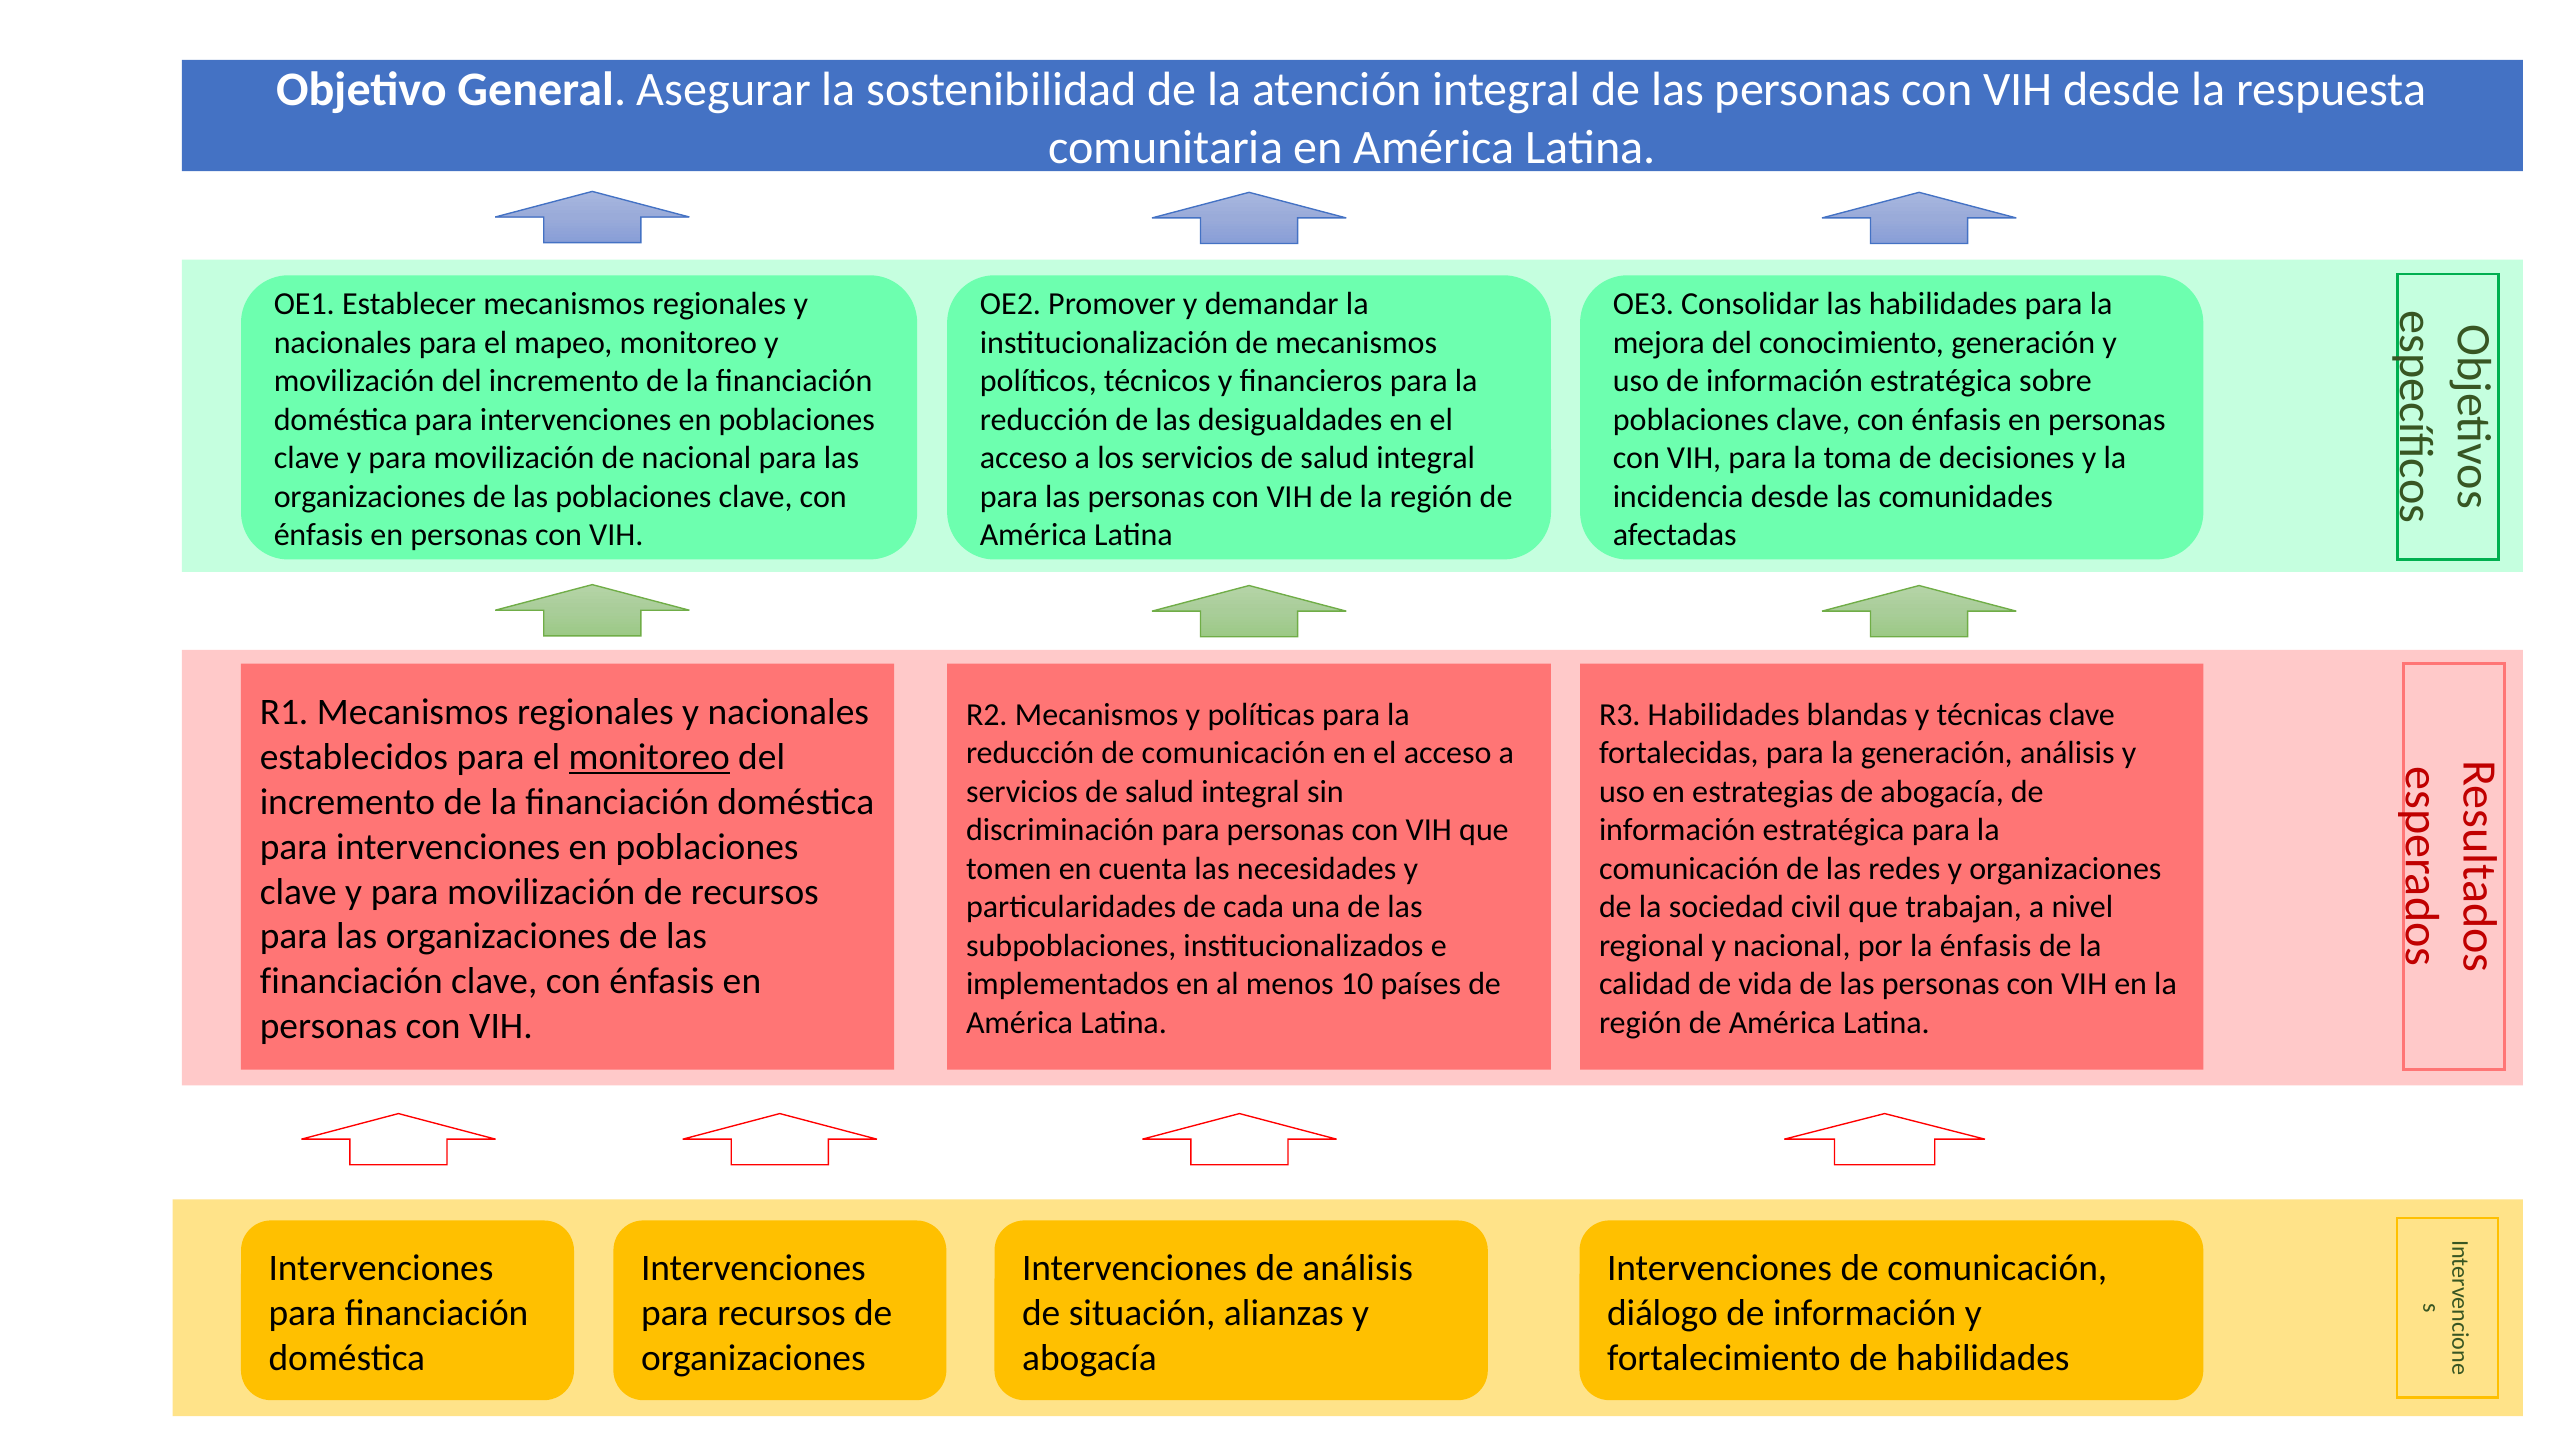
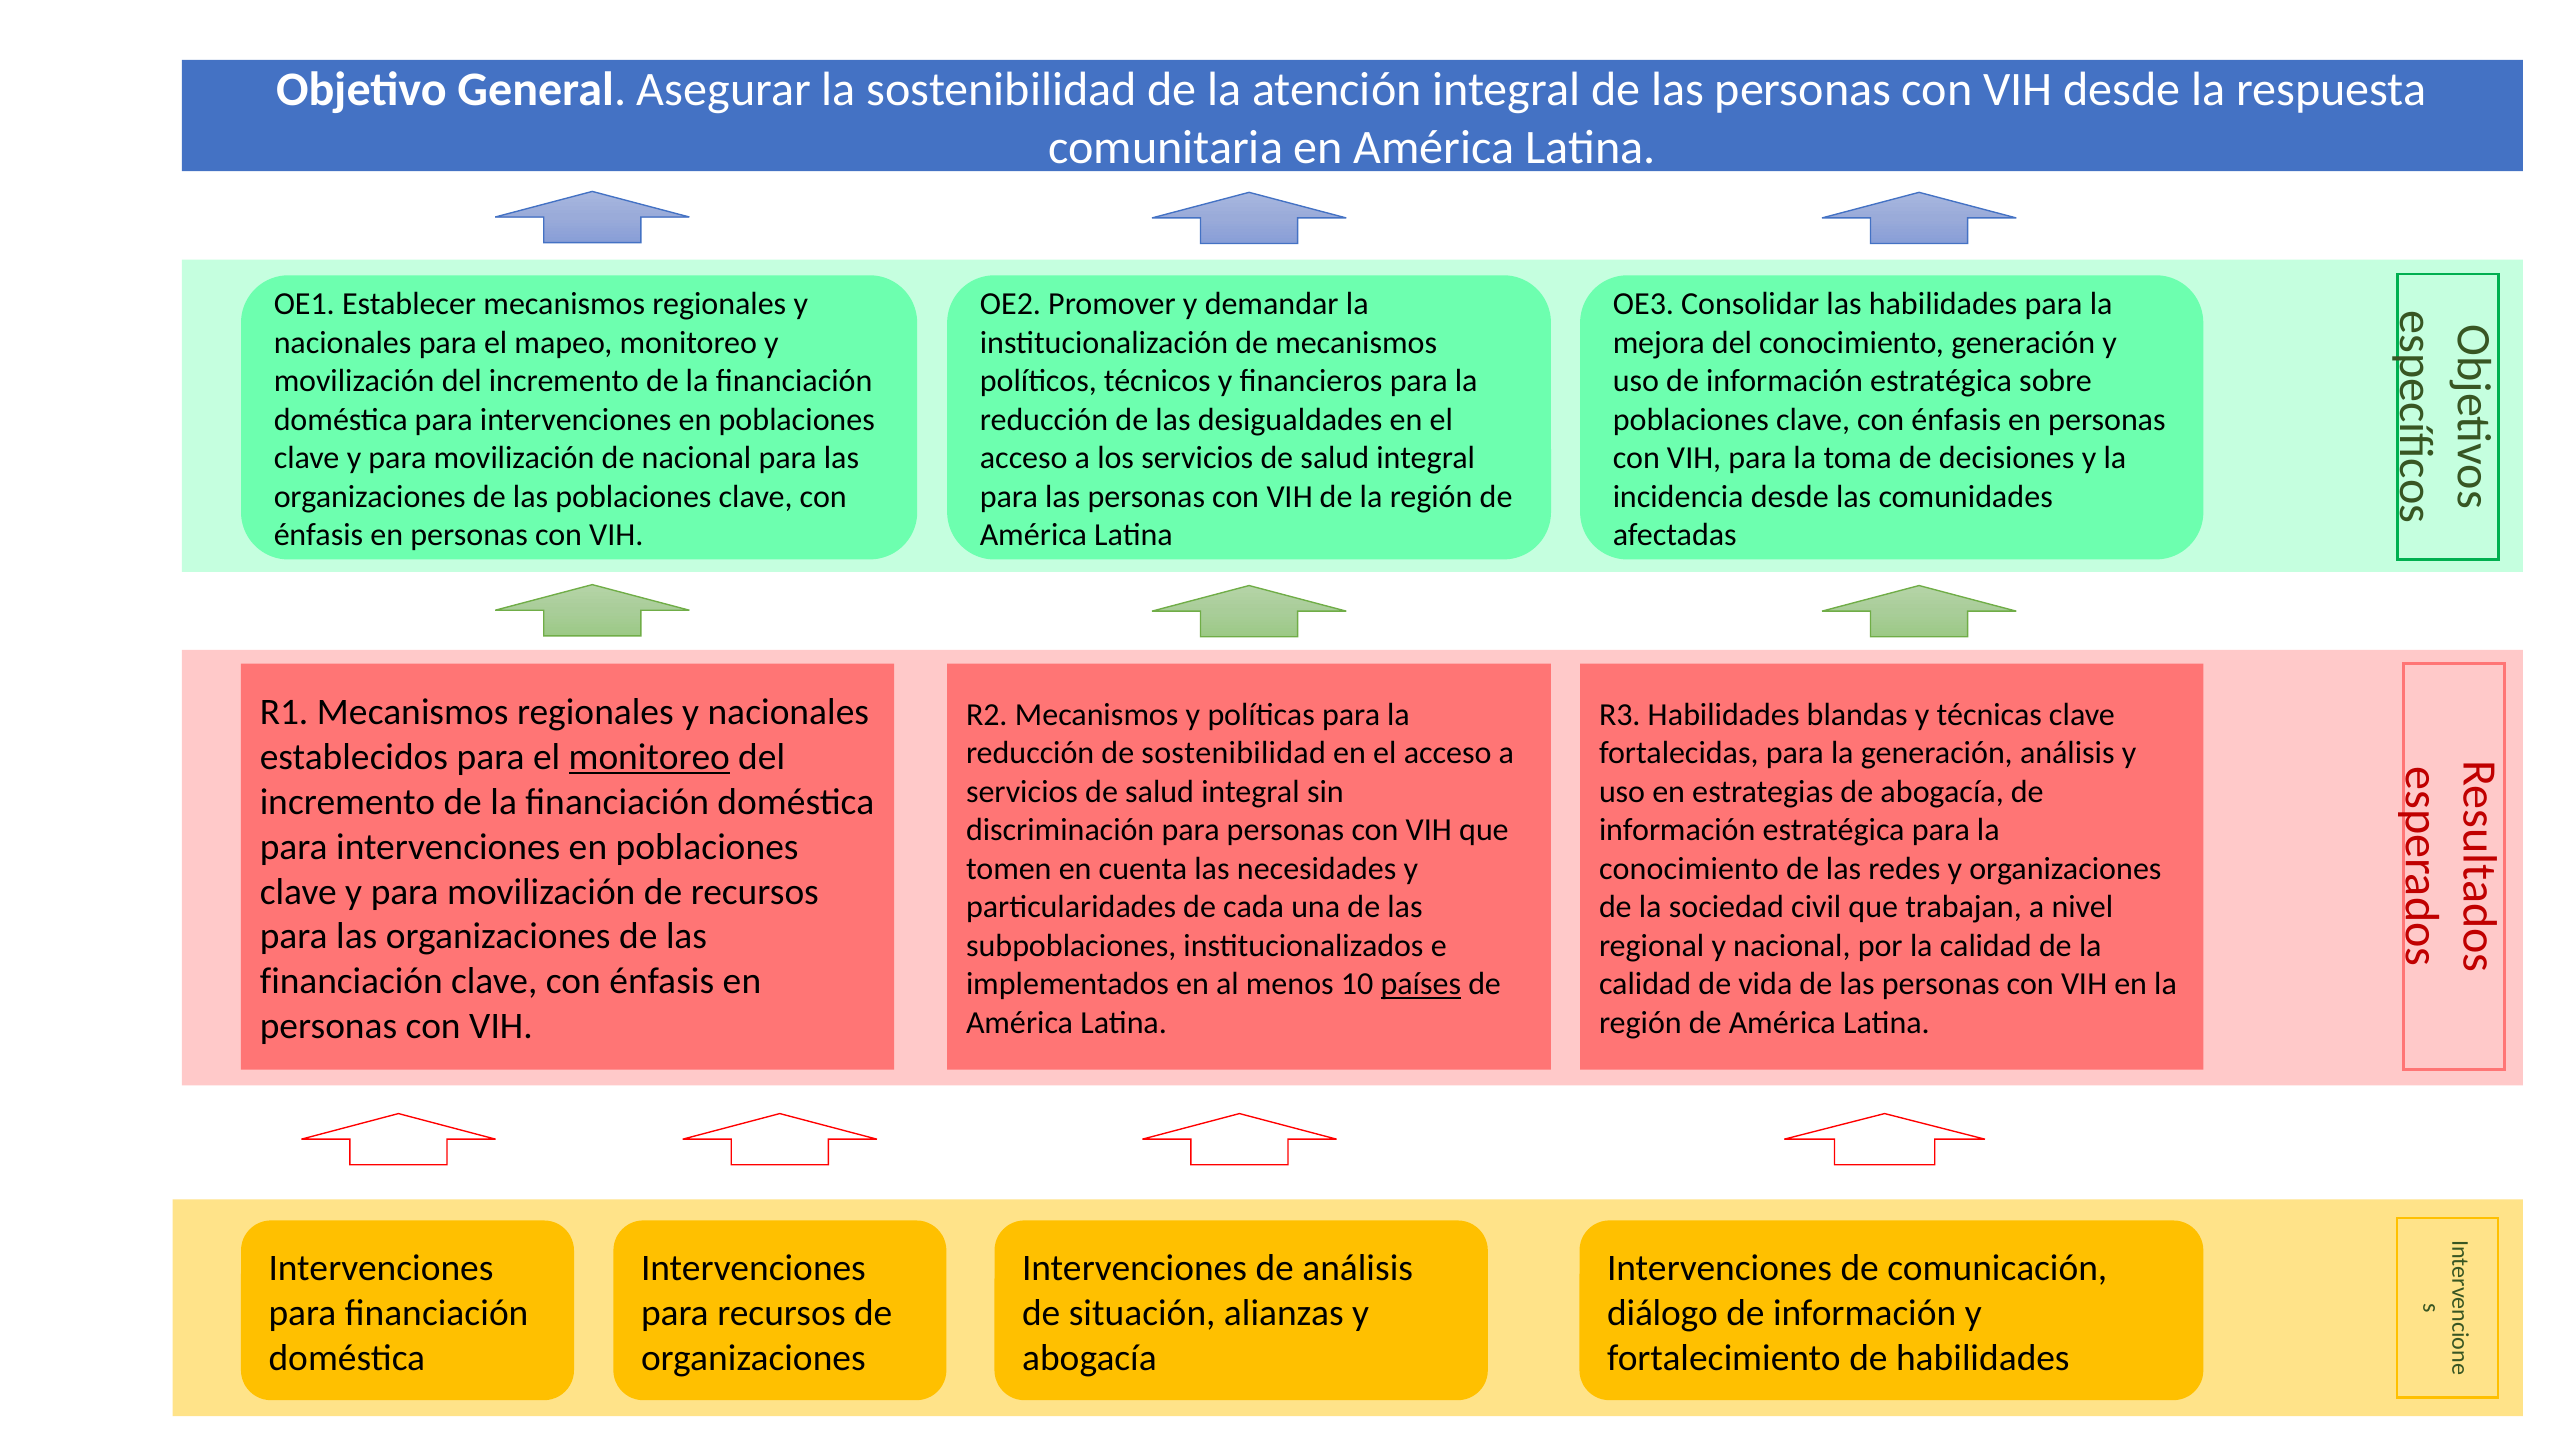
reducción de comunicación: comunicación -> sostenibilidad
comunicación at (1689, 869): comunicación -> conocimiento
por la énfasis: énfasis -> calidad
países underline: none -> present
